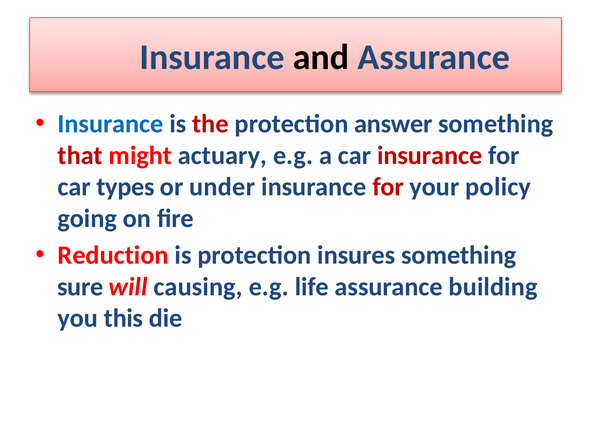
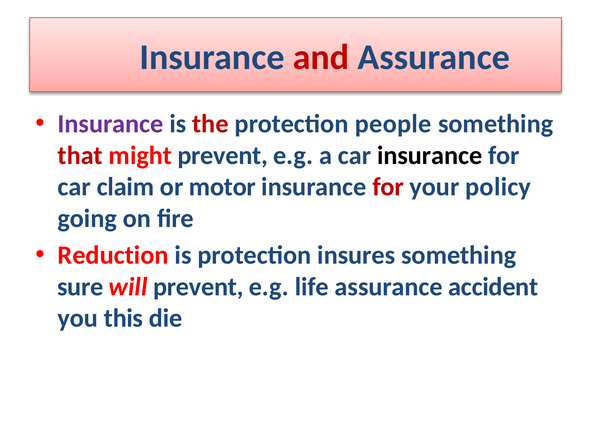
and colour: black -> red
Insurance at (111, 124) colour: blue -> purple
answer: answer -> people
might actuary: actuary -> prevent
insurance at (430, 156) colour: red -> black
types: types -> claim
under: under -> motor
will causing: causing -> prevent
building: building -> accident
